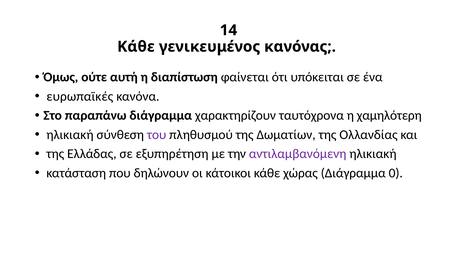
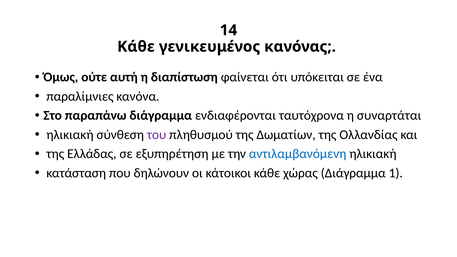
ευρωπαϊκές: ευρωπαϊκές -> παραλίμνιες
χαρακτηρίζουν: χαρακτηρίζουν -> ενδιαφέρονται
χαμηλότερη: χαμηλότερη -> συναρτάται
αντιλαμβανόμενη colour: purple -> blue
0: 0 -> 1
